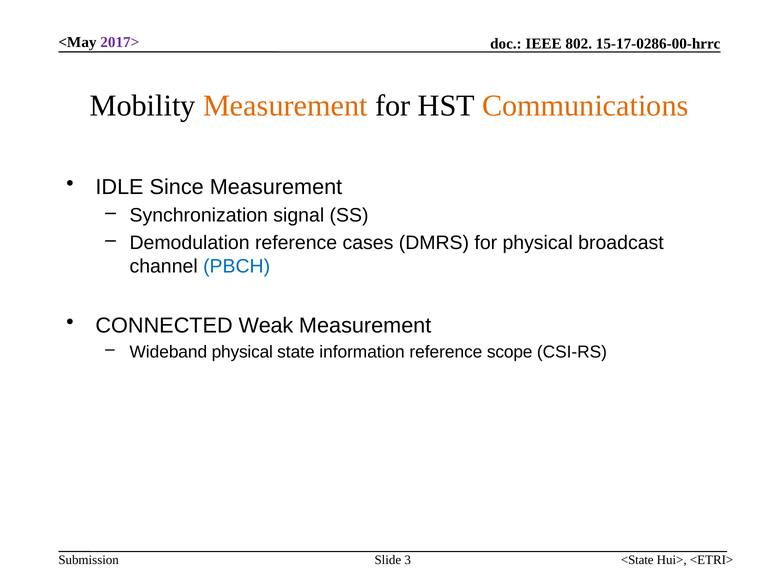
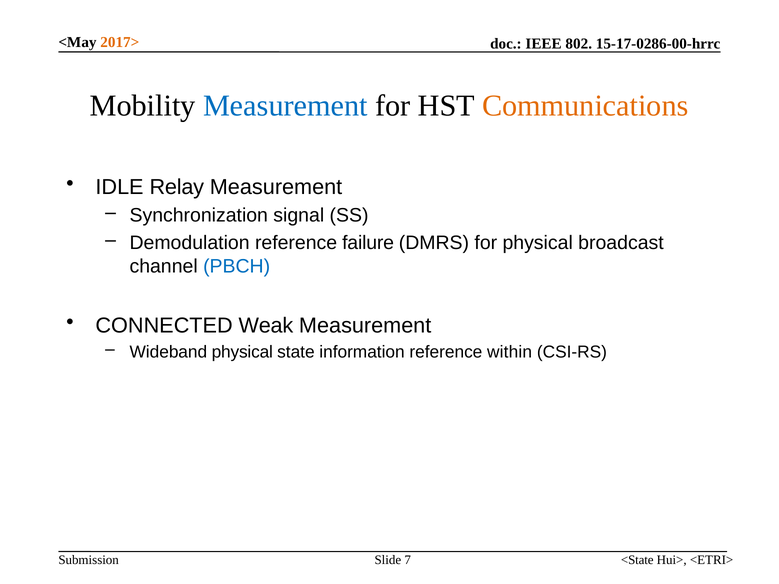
2017> colour: purple -> orange
Measurement at (285, 106) colour: orange -> blue
Since: Since -> Relay
cases: cases -> failure
scope: scope -> within
3: 3 -> 7
